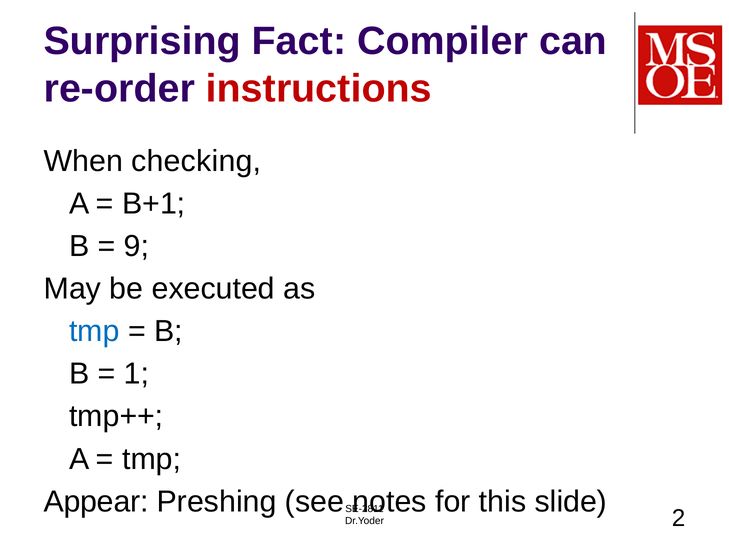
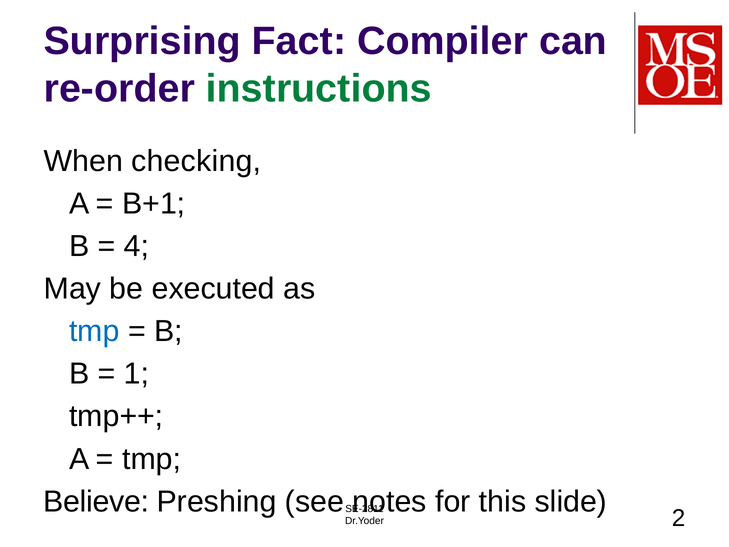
instructions colour: red -> green
9: 9 -> 4
Appear: Appear -> Believe
